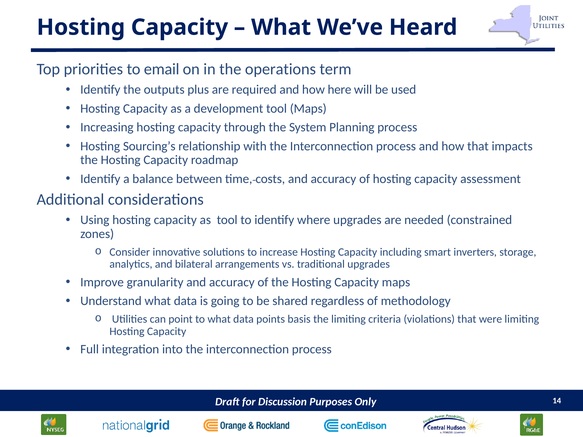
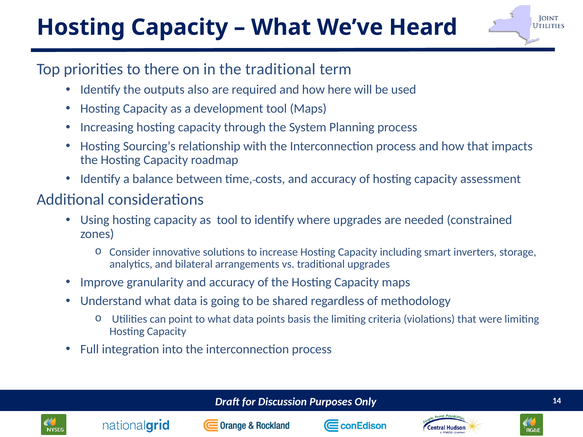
email: email -> there
the operations: operations -> traditional
plus: plus -> also
